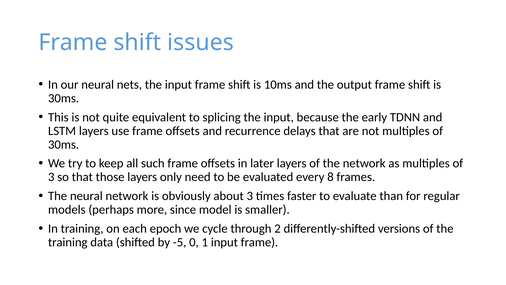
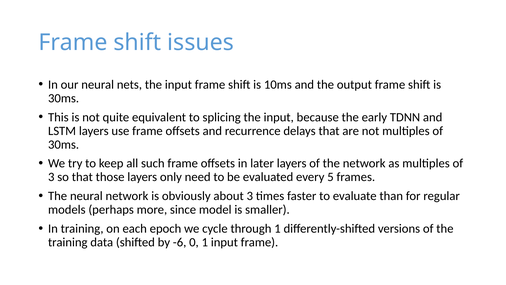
8: 8 -> 5
through 2: 2 -> 1
-5: -5 -> -6
